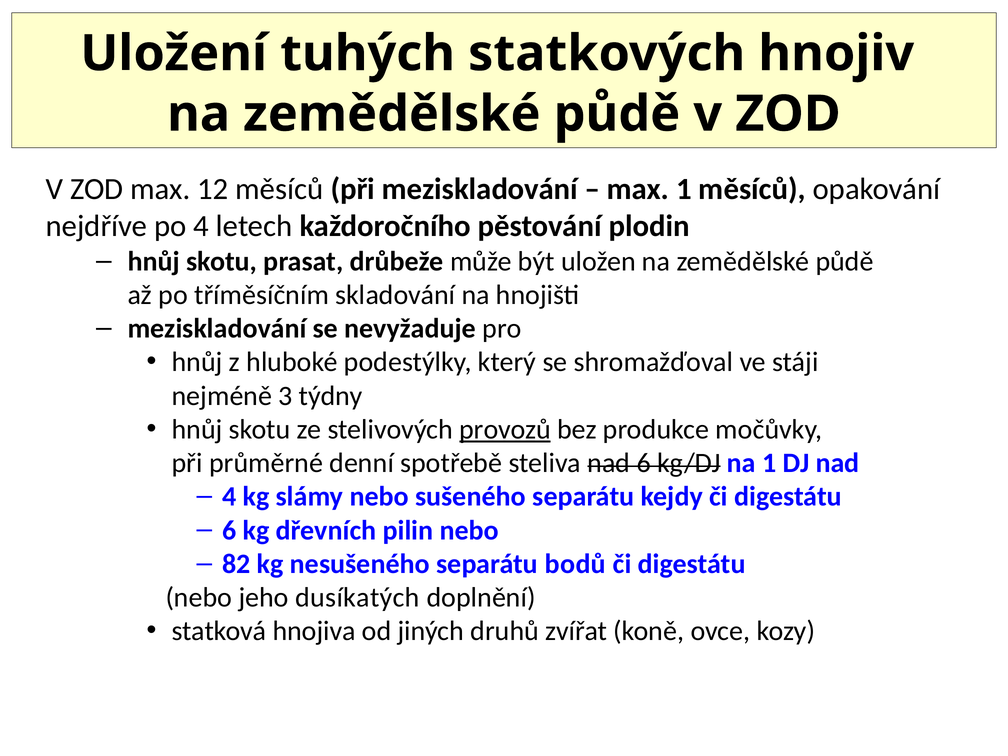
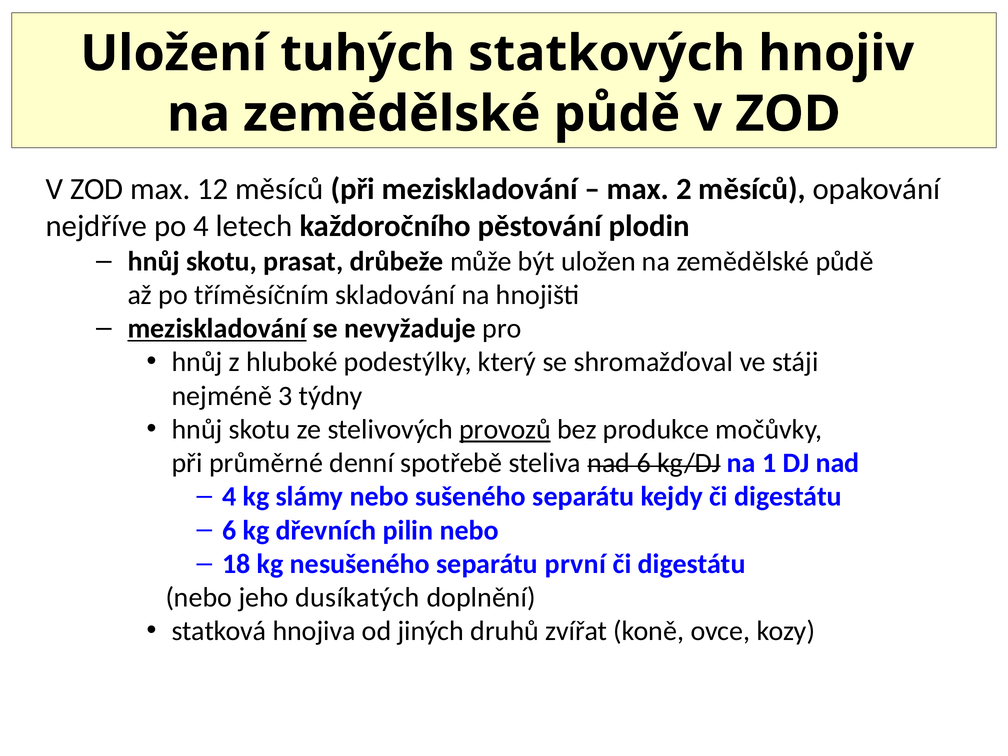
max 1: 1 -> 2
meziskladování at (217, 329) underline: none -> present
82: 82 -> 18
bodů: bodů -> první
